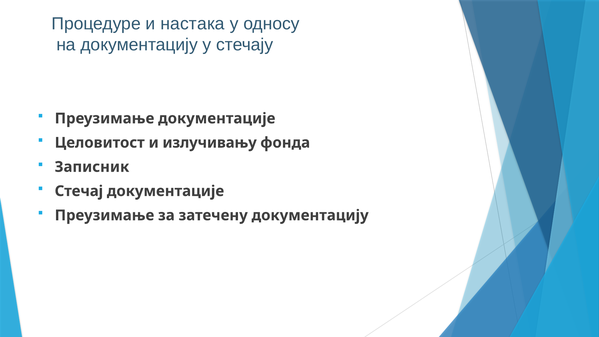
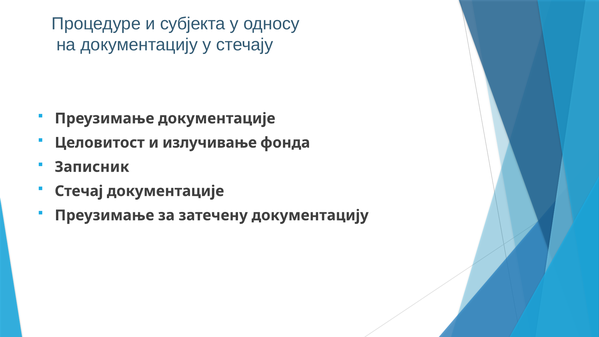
настака: настака -> субјекта
излучивању: излучивању -> излучивање
